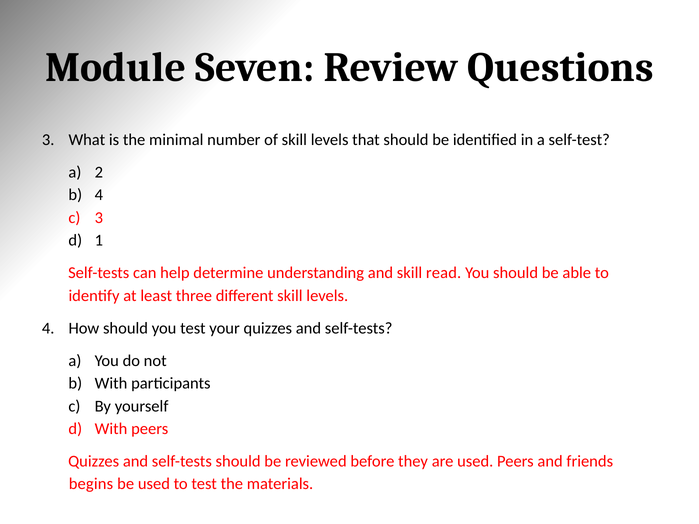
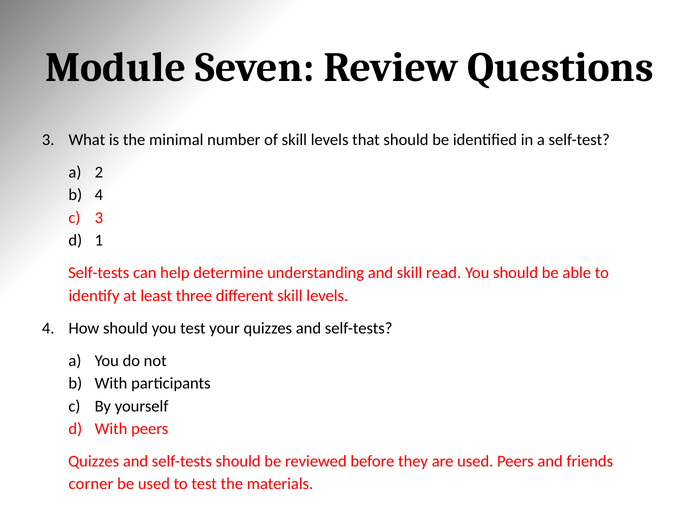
begins: begins -> corner
